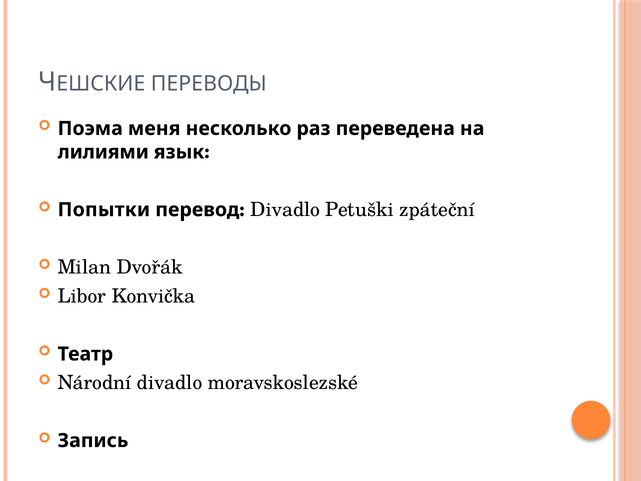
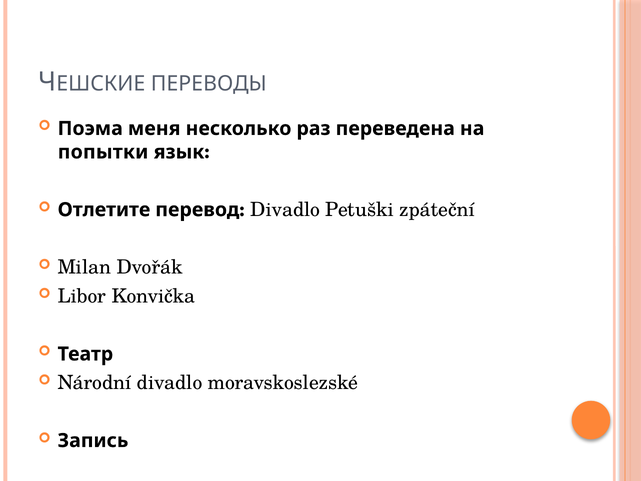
лилиями: лилиями -> попытки
Попытки: Попытки -> Отлетите
